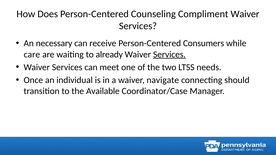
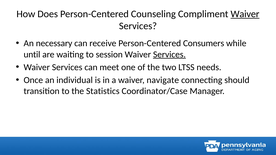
Waiver at (245, 14) underline: none -> present
care: care -> until
already: already -> session
Available: Available -> Statistics
